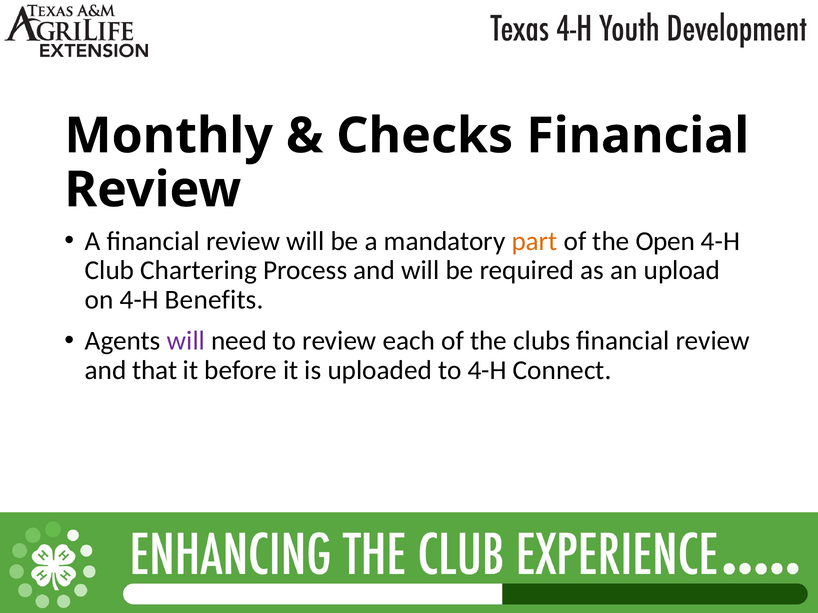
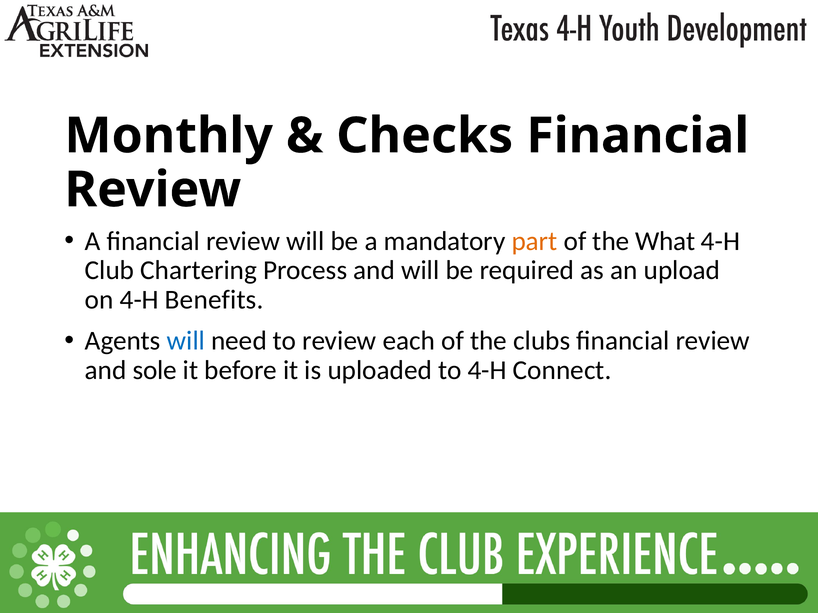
Open: Open -> What
will at (186, 341) colour: purple -> blue
that: that -> sole
